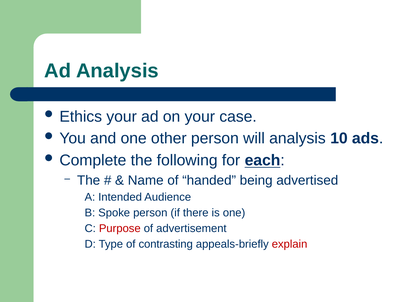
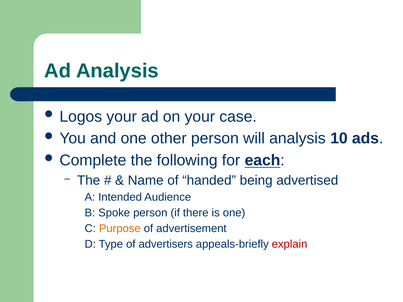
Ethics: Ethics -> Logos
Purpose colour: red -> orange
contrasting: contrasting -> advertisers
